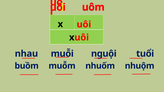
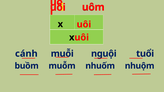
nhau: nhau -> cánh
